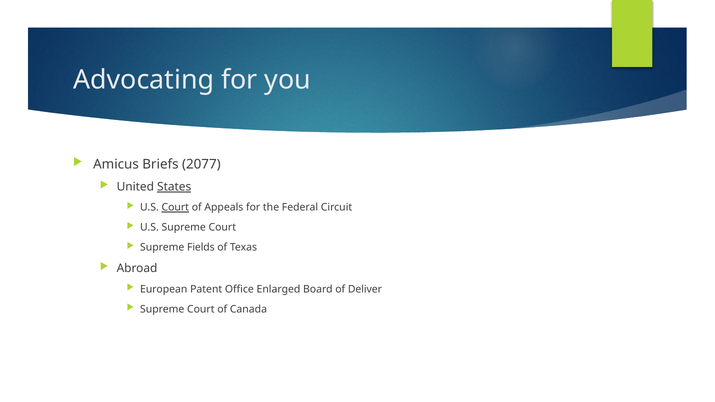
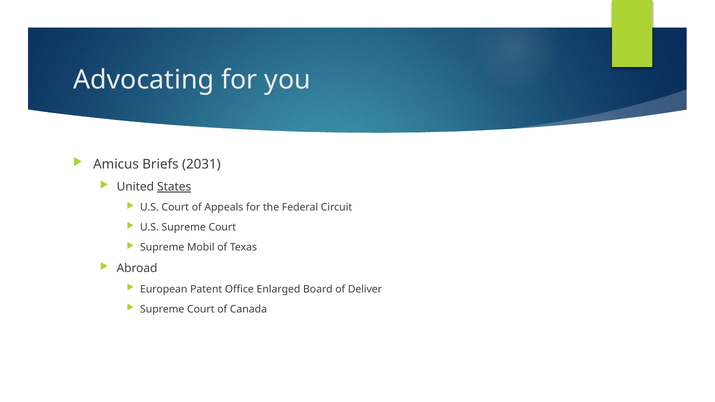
2077: 2077 -> 2031
Court at (175, 208) underline: present -> none
Fields: Fields -> Mobil
